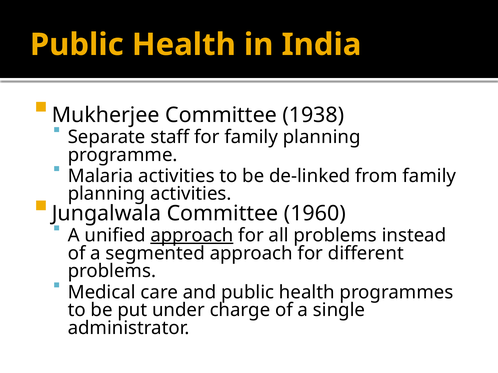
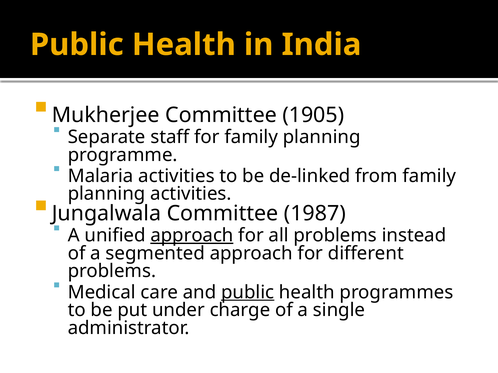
1938: 1938 -> 1905
1960: 1960 -> 1987
public at (248, 293) underline: none -> present
